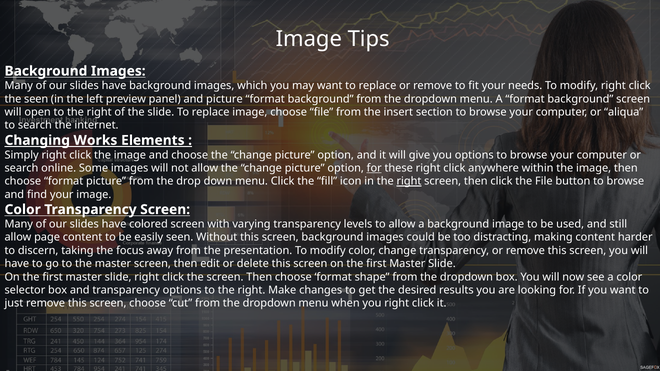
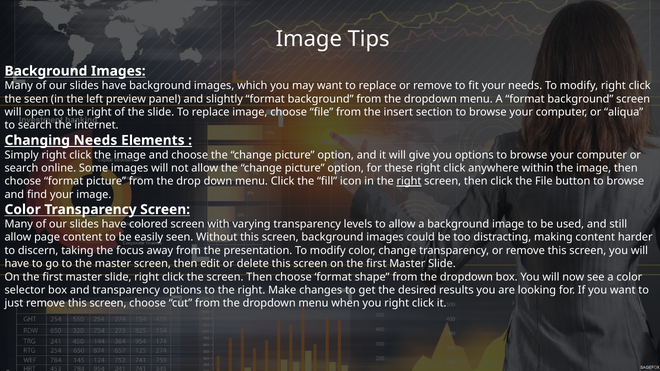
and picture: picture -> slightly
Changing Works: Works -> Needs
for at (374, 168) underline: present -> none
